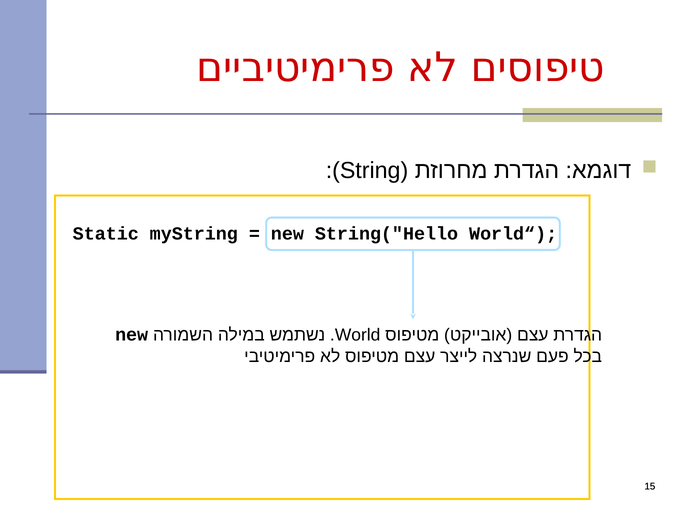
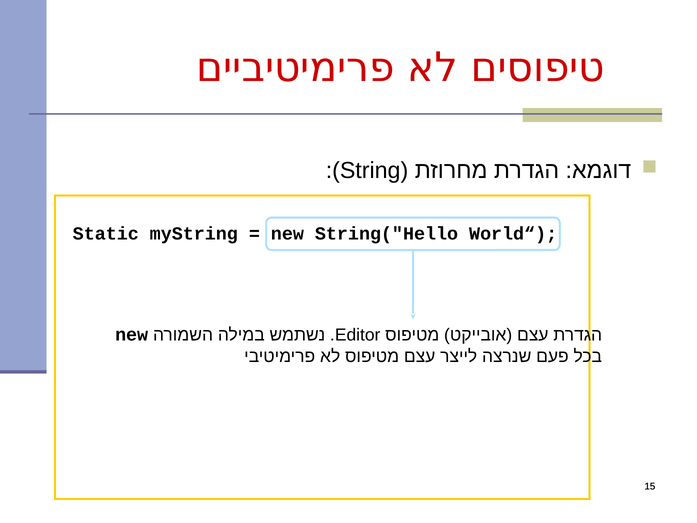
World: World -> Editor
